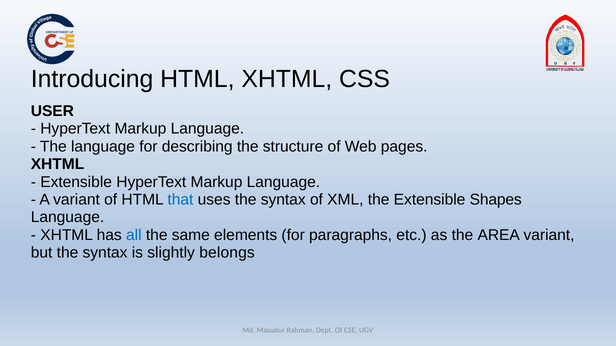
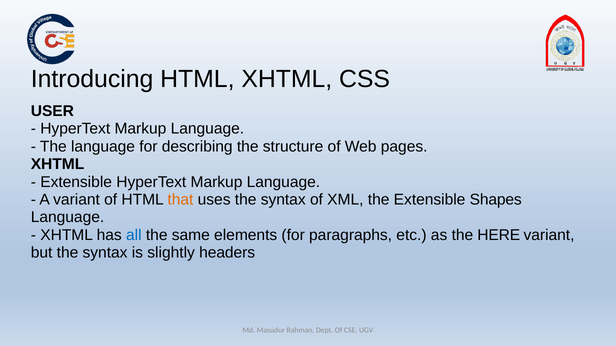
that colour: blue -> orange
AREA: AREA -> HERE
belongs: belongs -> headers
